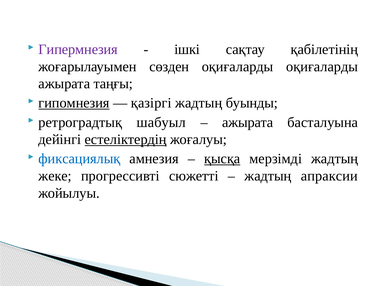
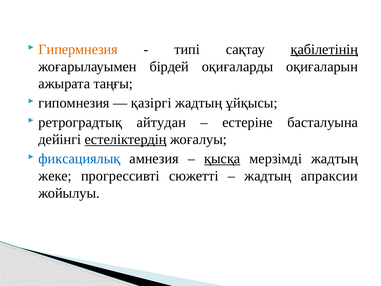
Гипермнезия colour: purple -> orange
ішкі: ішкі -> типі
қабілетінің underline: none -> present
сөзден: сөзден -> бірдей
оқиғаларды оқиғаларды: оқиғаларды -> оқиғаларын
гипомнезия underline: present -> none
буынды: буынды -> ұйқысы
шабуыл: шабуыл -> айтудан
ажырата at (248, 122): ажырата -> естеріне
